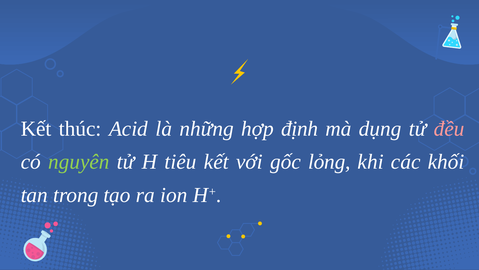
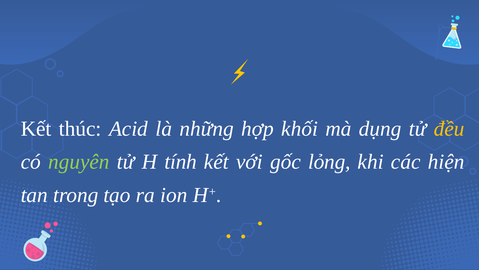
định: định -> khối
đều colour: pink -> yellow
tiêu: tiêu -> tính
khối: khối -> hiện
